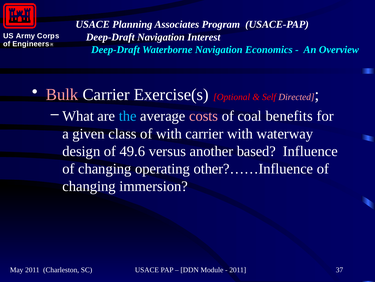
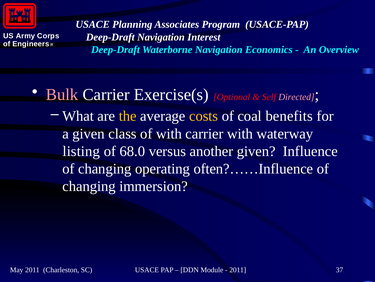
the colour: light blue -> yellow
costs colour: pink -> yellow
design: design -> listing
49.6: 49.6 -> 68.0
another based: based -> given
other?……Influence: other?……Influence -> often?……Influence
